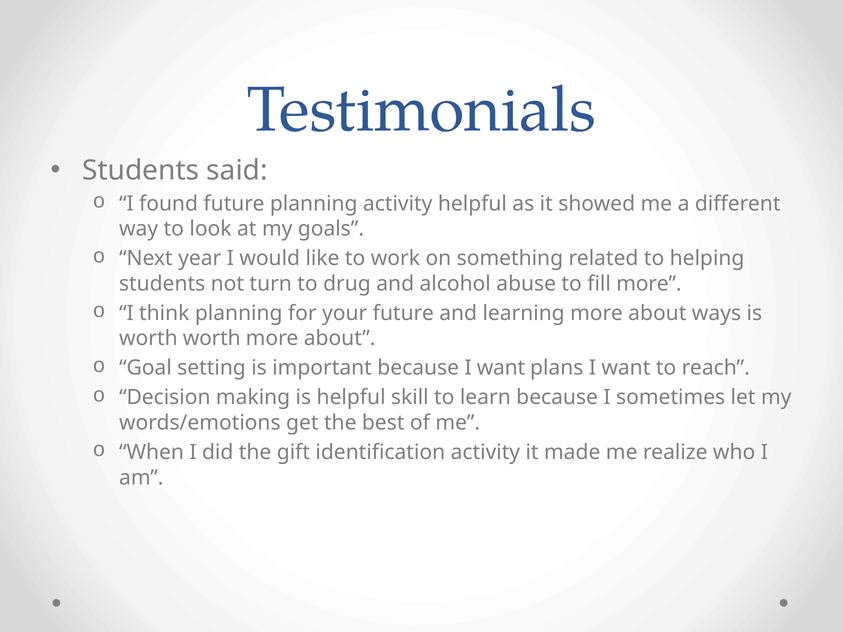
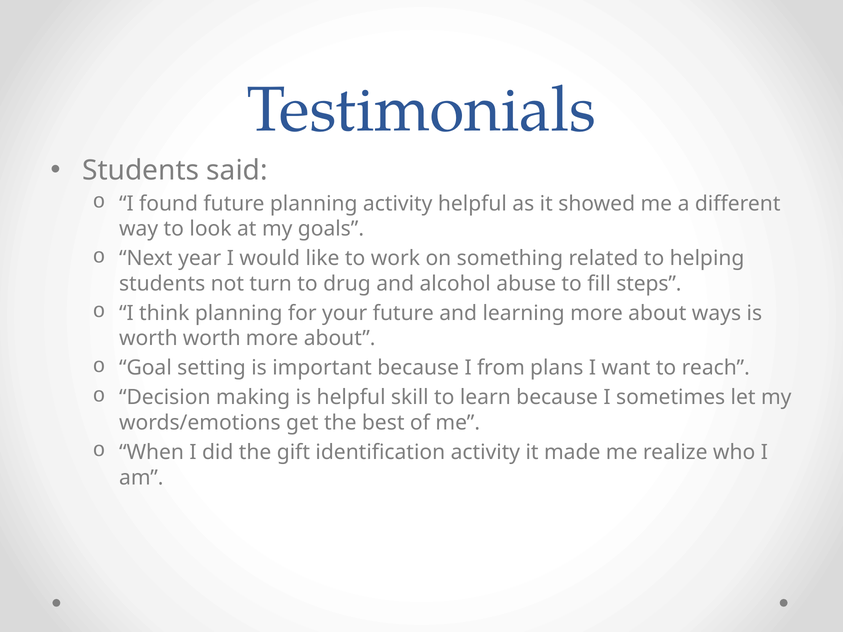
fill more: more -> steps
because I want: want -> from
